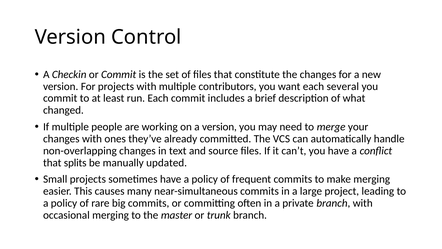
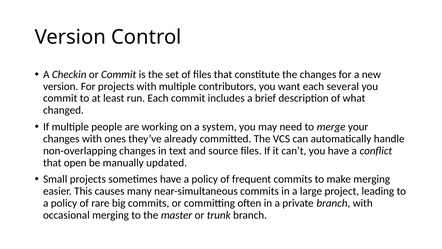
a version: version -> system
splits: splits -> open
